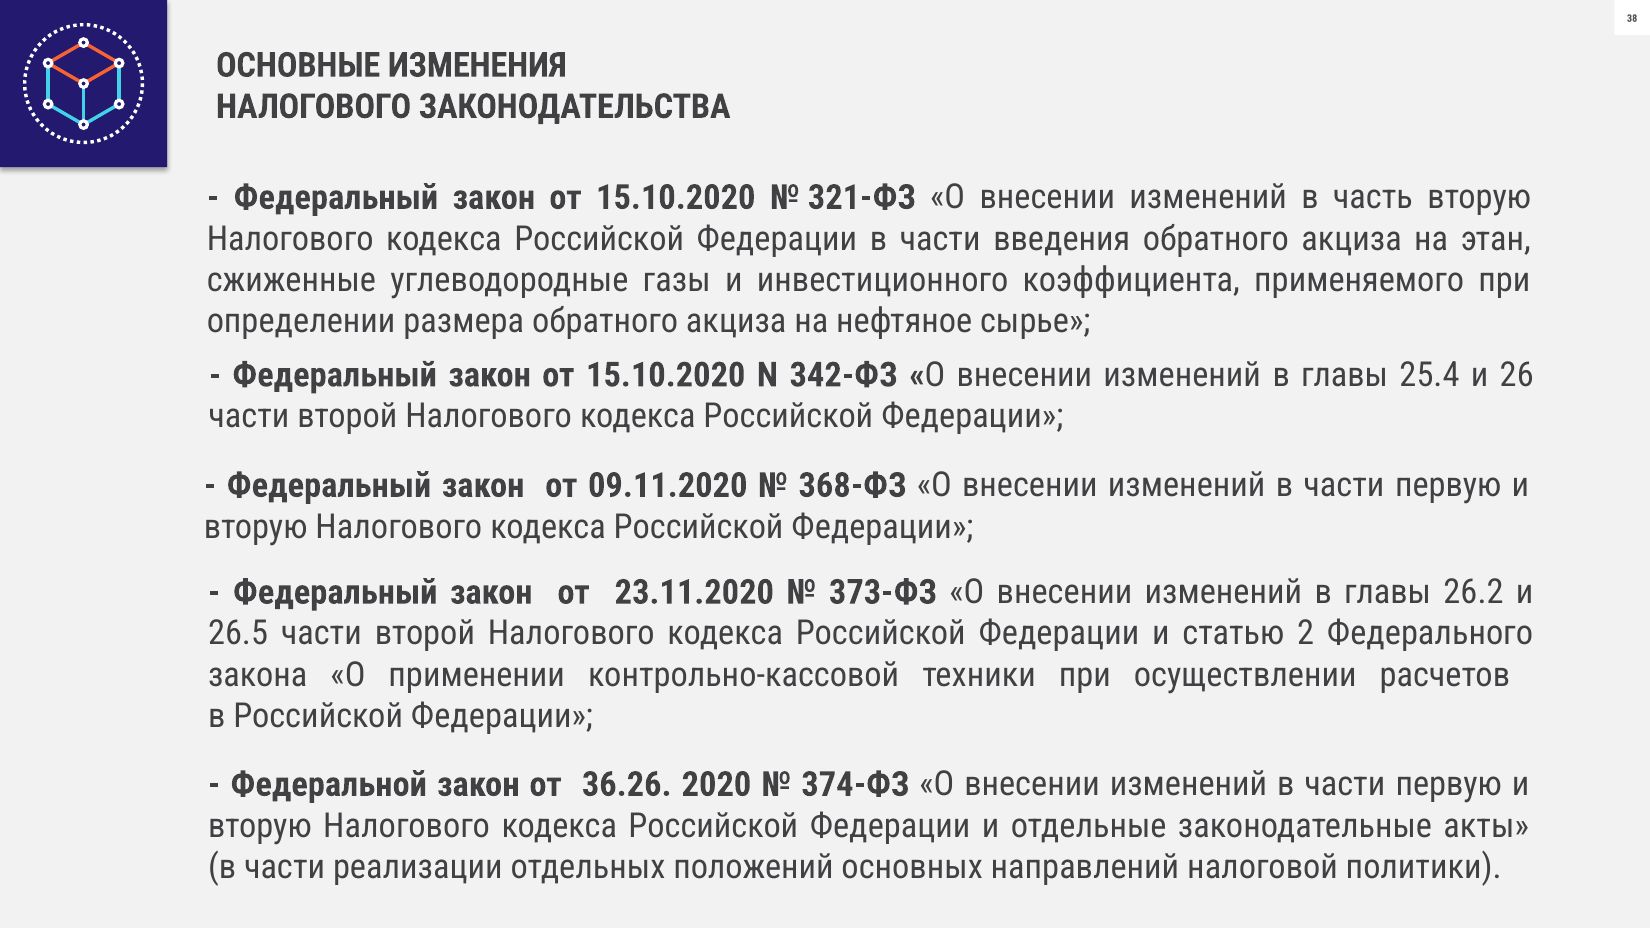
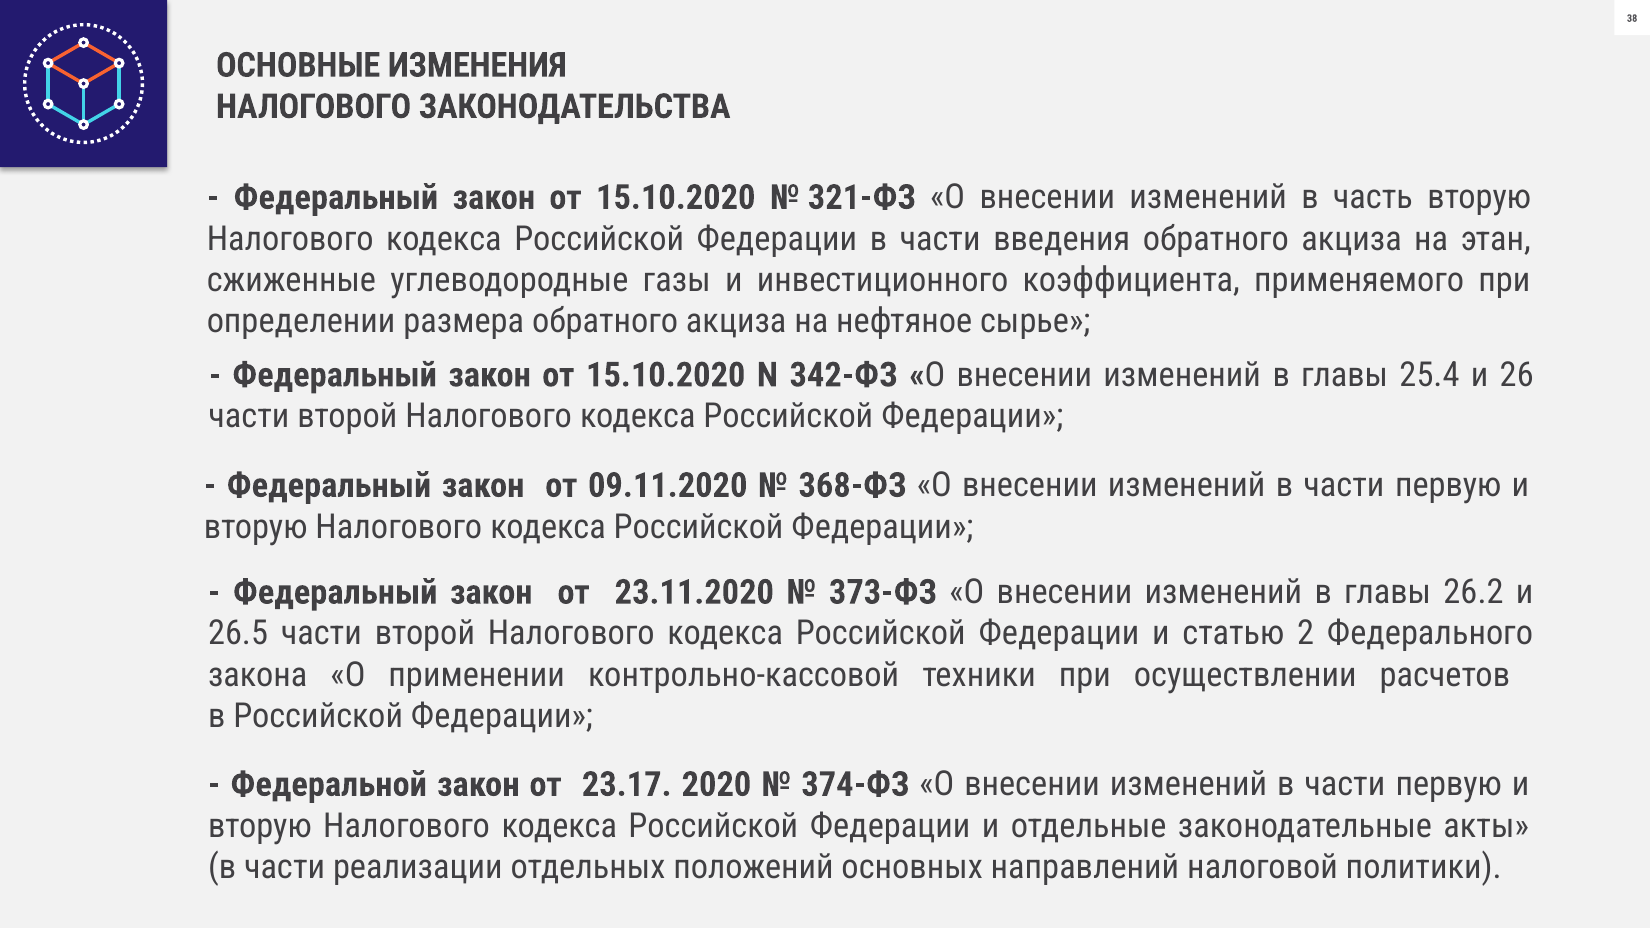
36.26: 36.26 -> 23.17
